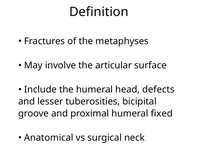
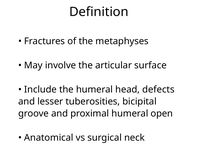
fixed: fixed -> open
